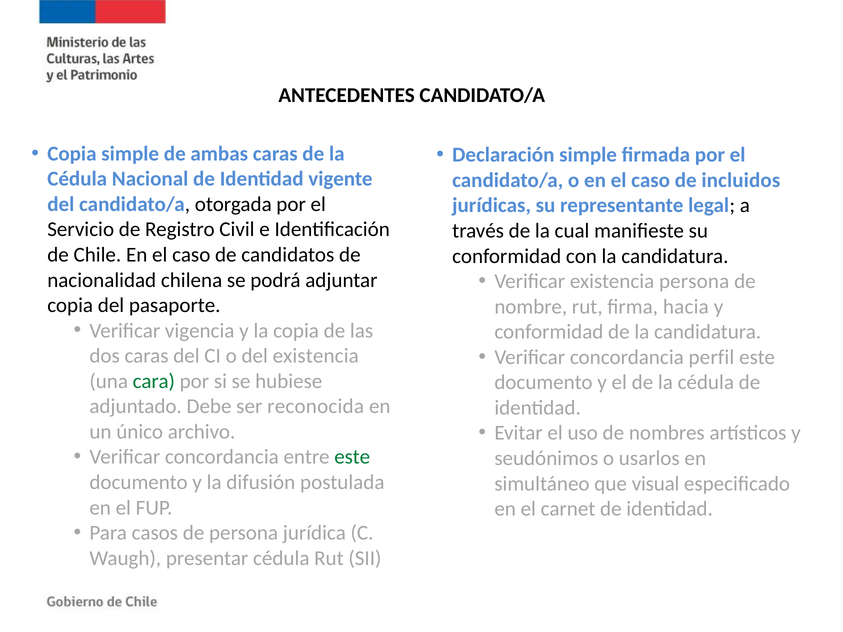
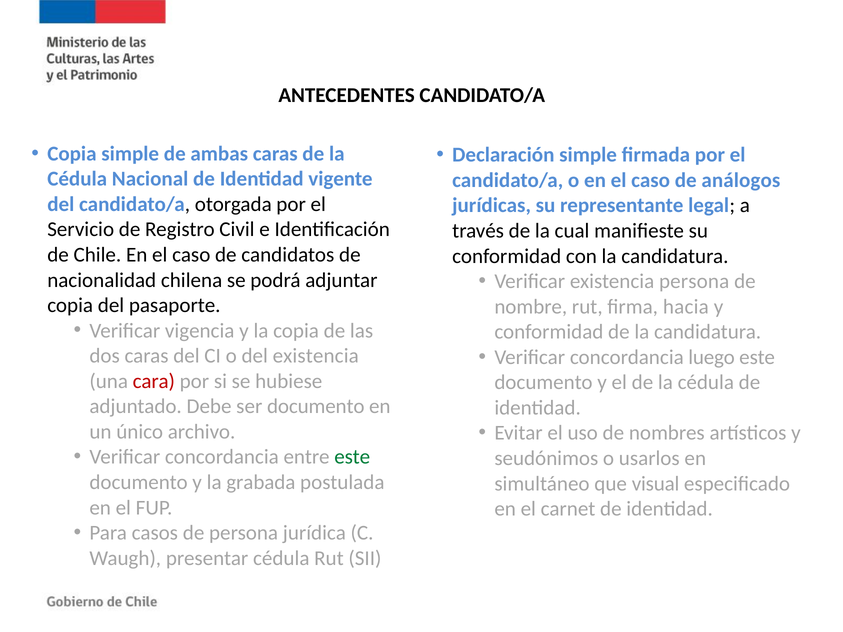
incluidos: incluidos -> análogos
perfil: perfil -> luego
cara colour: green -> red
ser reconocida: reconocida -> documento
difusión: difusión -> grabada
